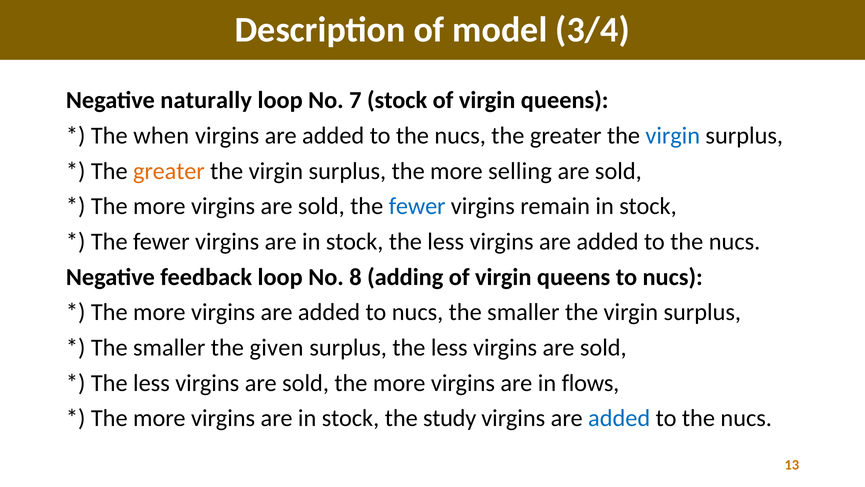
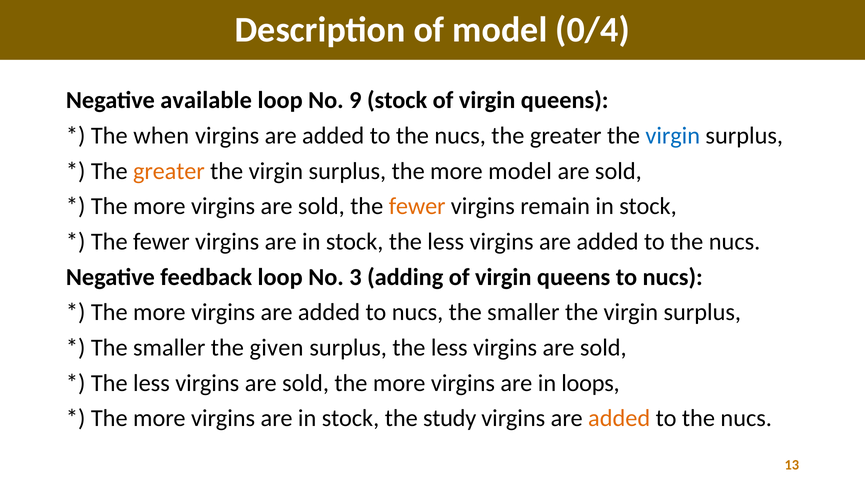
3/4: 3/4 -> 0/4
naturally: naturally -> available
7: 7 -> 9
more selling: selling -> model
fewer at (417, 206) colour: blue -> orange
8: 8 -> 3
flows: flows -> loops
added at (619, 418) colour: blue -> orange
